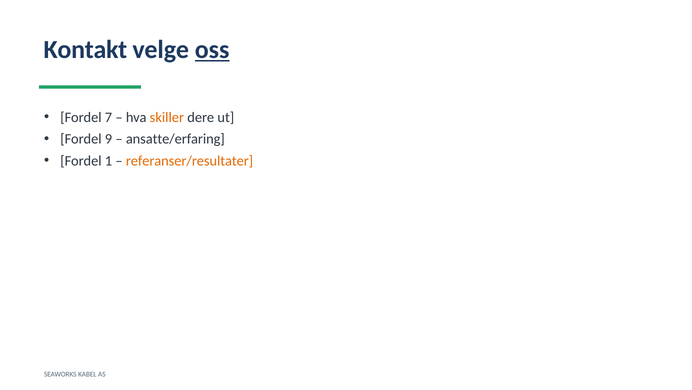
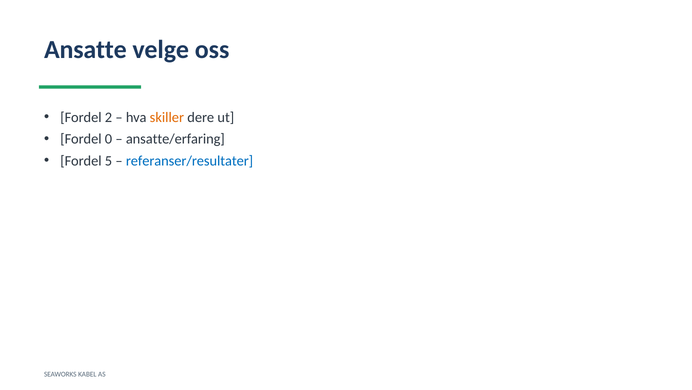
Kontakt: Kontakt -> Ansatte
oss underline: present -> none
7: 7 -> 2
9: 9 -> 0
1: 1 -> 5
referanser/resultater colour: orange -> blue
